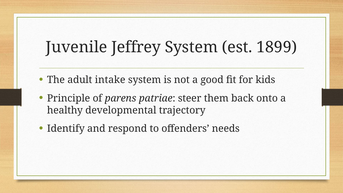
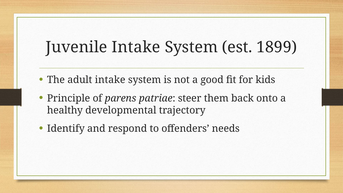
Juvenile Jeffrey: Jeffrey -> Intake
